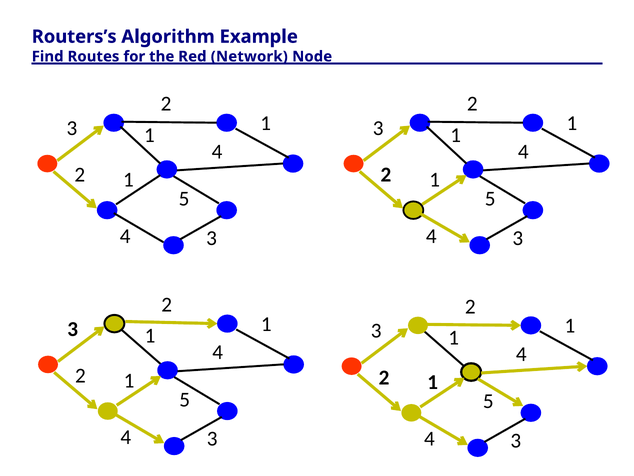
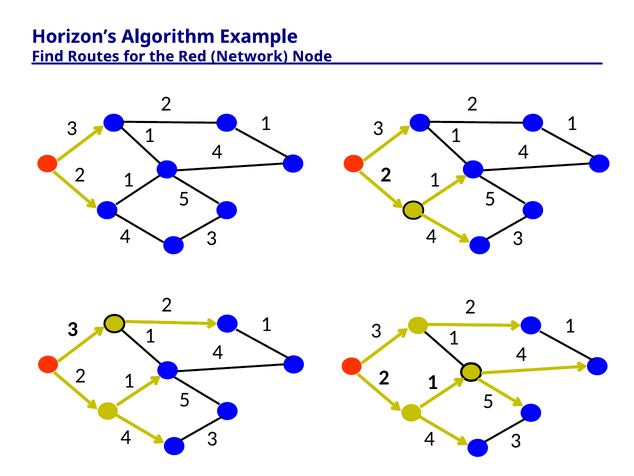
Routers’s: Routers’s -> Horizon’s
